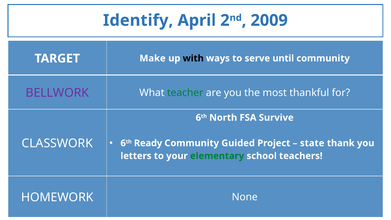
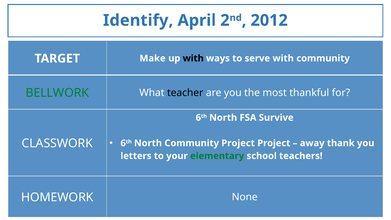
2009: 2009 -> 2012
serve until: until -> with
BELLWORK colour: purple -> green
teacher colour: green -> black
Ready at (148, 143): Ready -> North
Community Guided: Guided -> Project
state: state -> away
